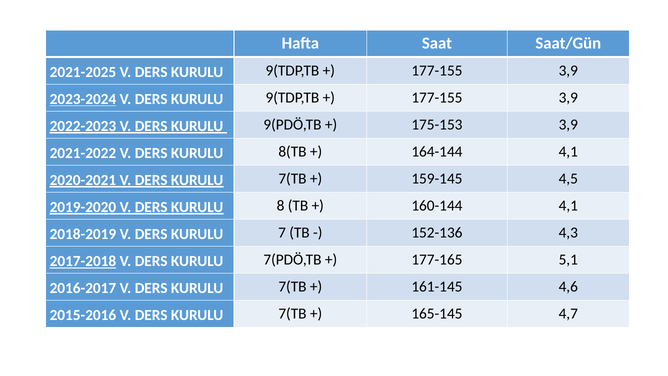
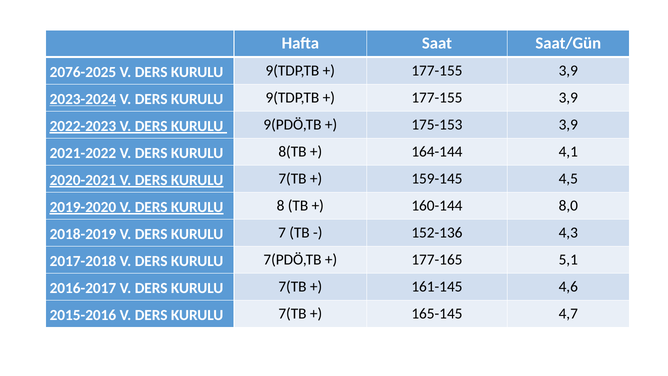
2021-2025: 2021-2025 -> 2076-2025
160-144 4,1: 4,1 -> 8,0
2017-2018 underline: present -> none
